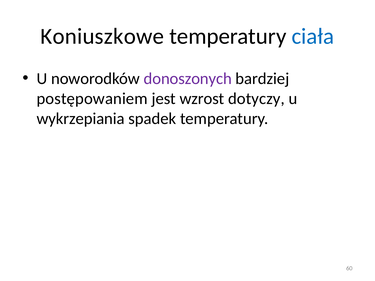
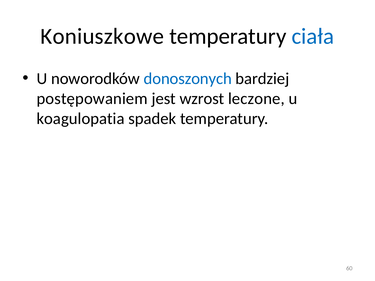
donoszonych colour: purple -> blue
dotyczy: dotyczy -> leczone
wykrzepiania: wykrzepiania -> koagulopatia
